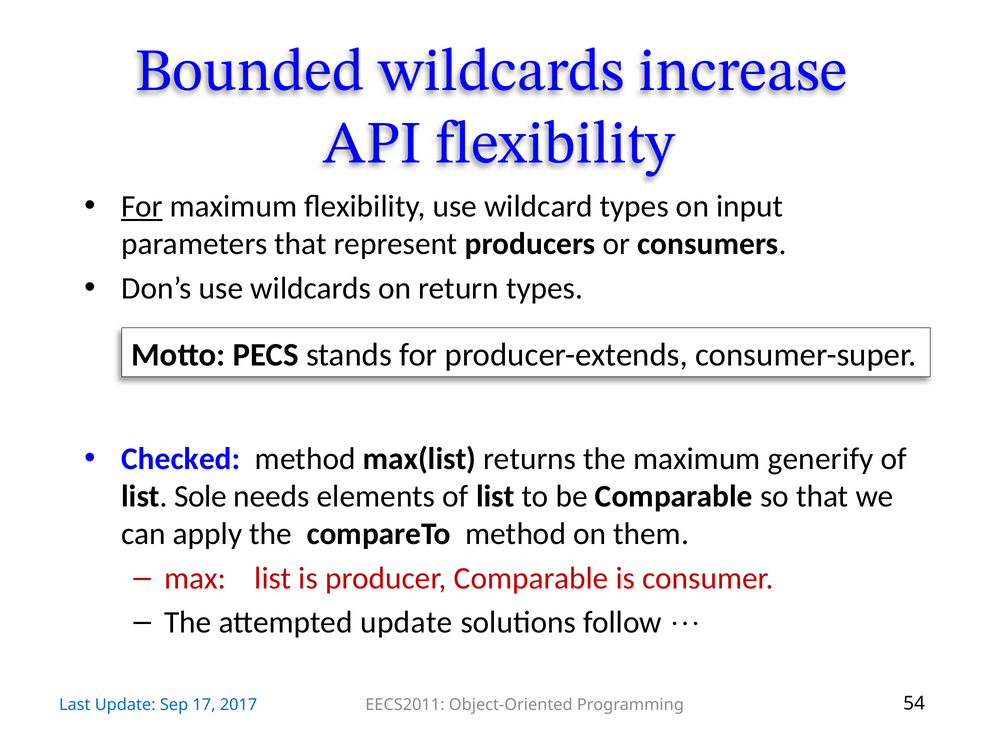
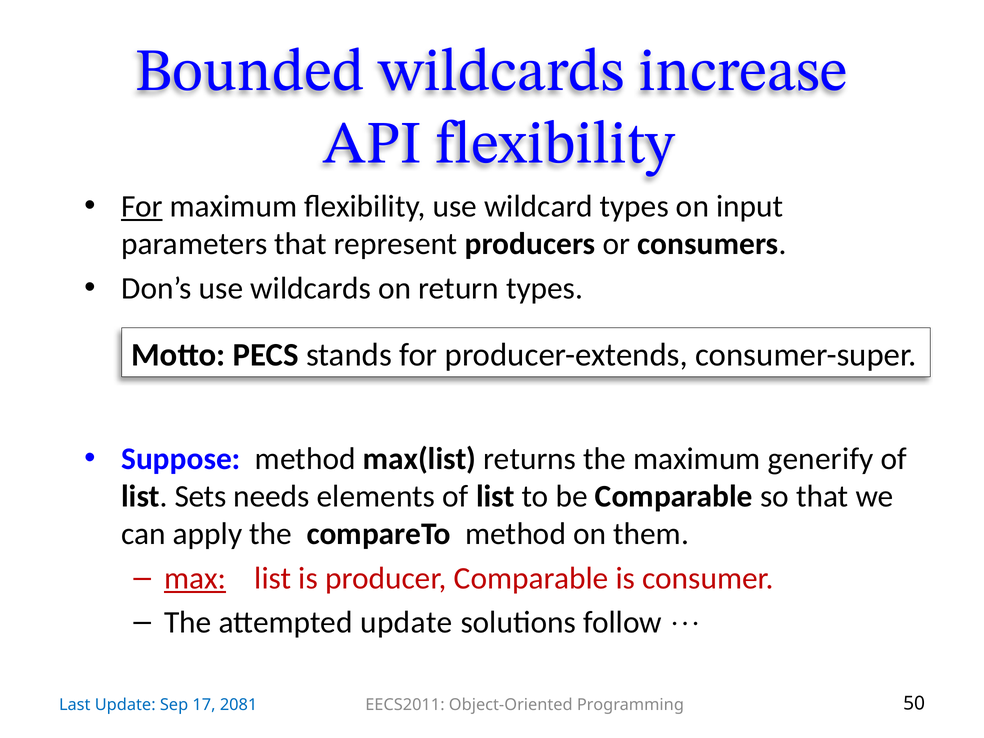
Checked: Checked -> Suppose
Sole: Sole -> Sets
max underline: none -> present
2017: 2017 -> 2081
54: 54 -> 50
